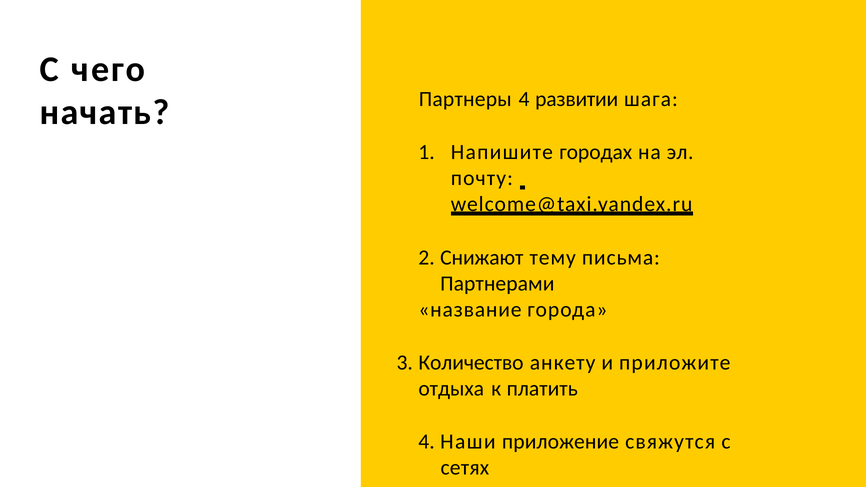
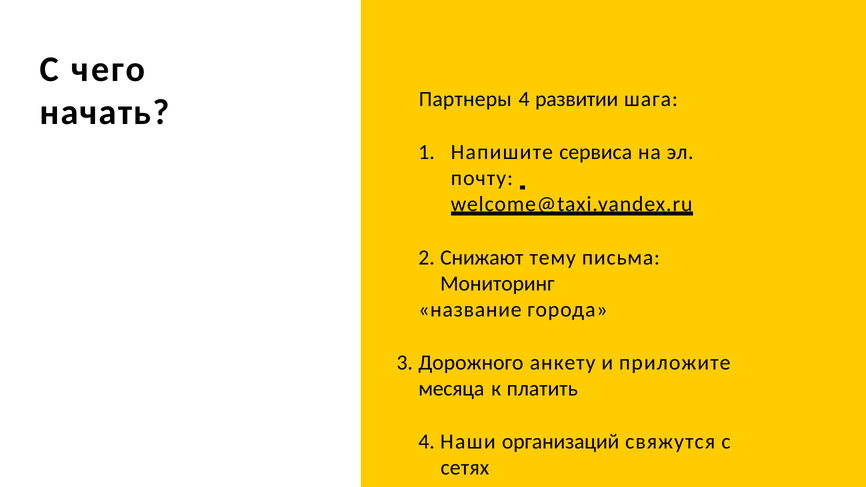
городах: городах -> сервиса
Партнерами: Партнерами -> Мониторинг
Количество: Количество -> Дорожного
отдыха: отдыха -> месяца
приложение: приложение -> организаций
